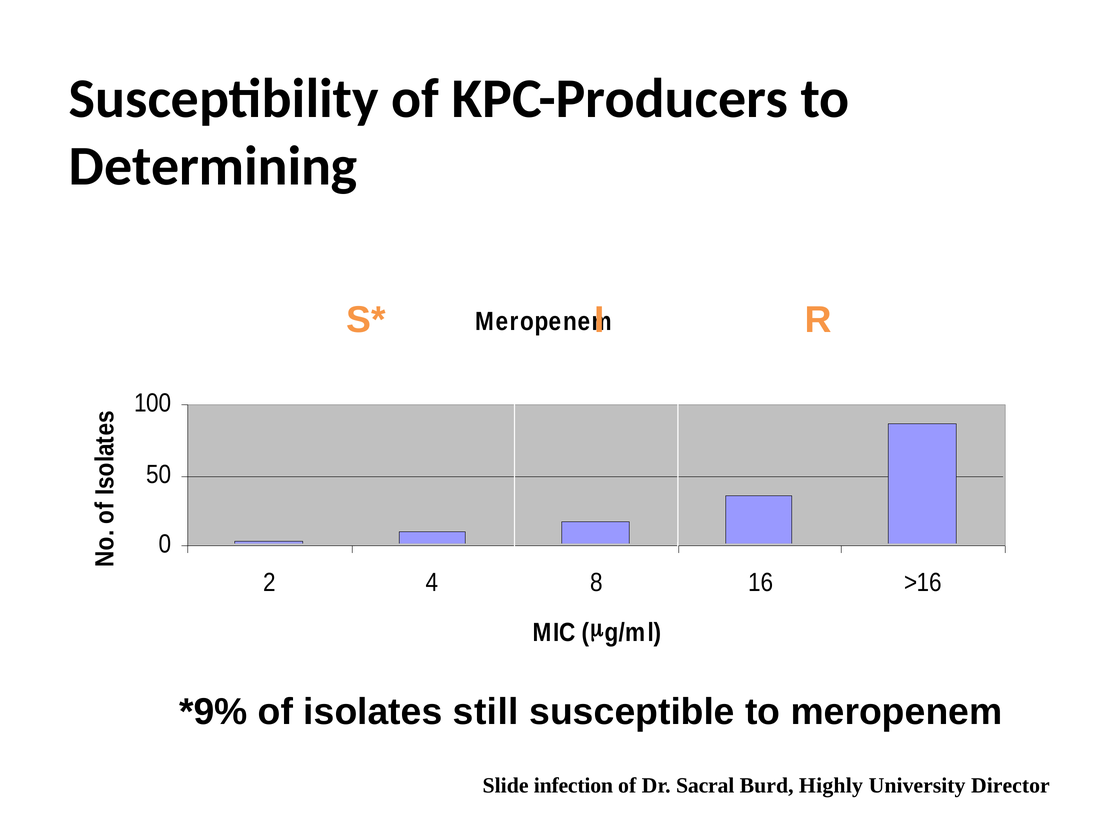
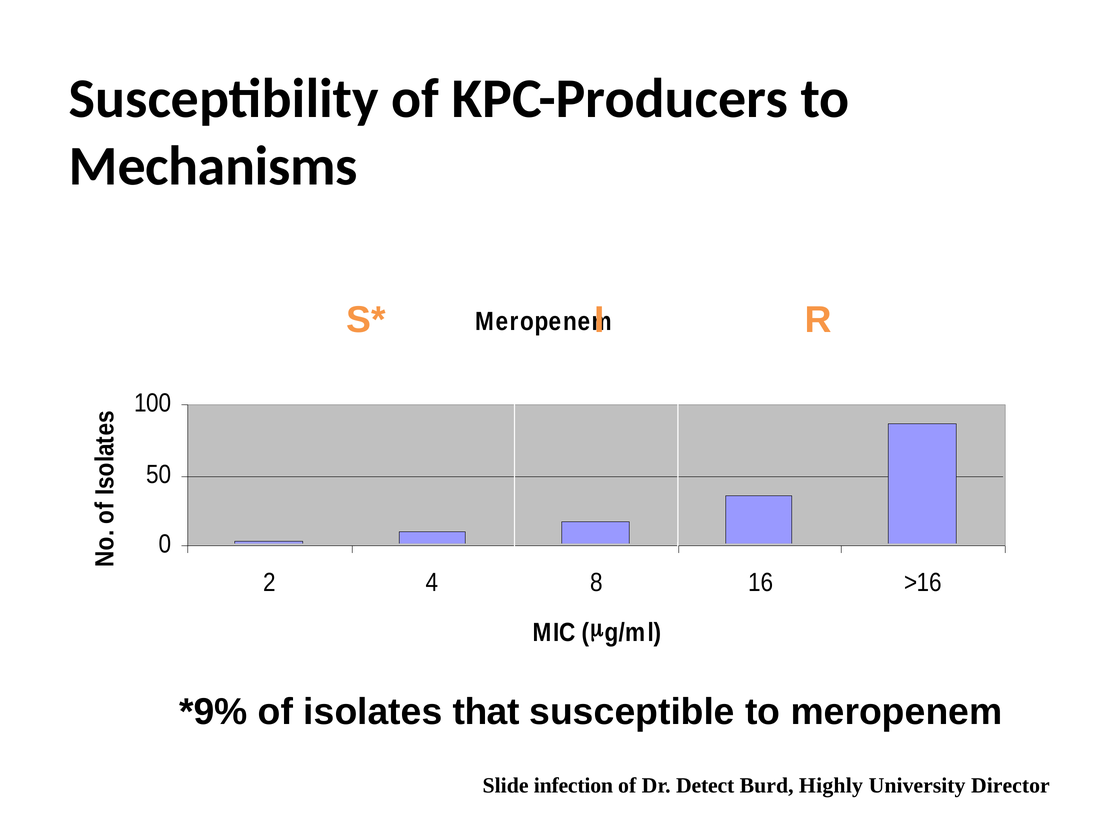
Determining: Determining -> Mechanisms
still: still -> that
Sacral: Sacral -> Detect
